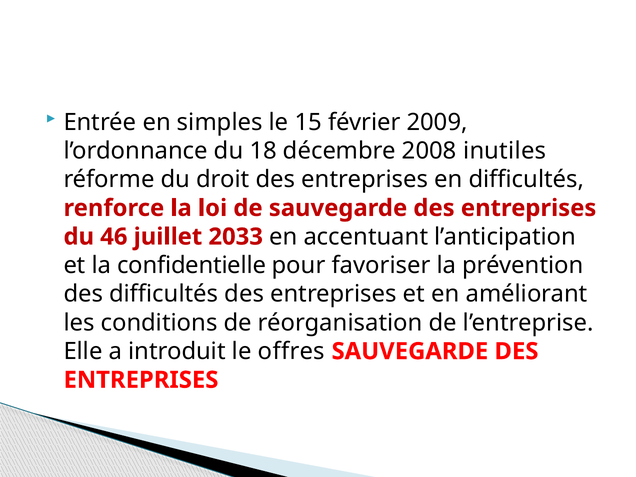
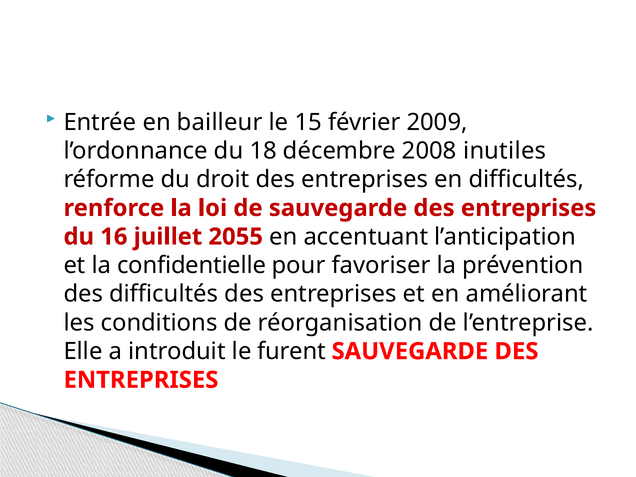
simples: simples -> bailleur
46: 46 -> 16
2033: 2033 -> 2055
offres: offres -> furent
